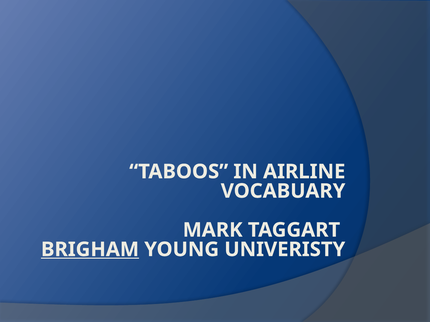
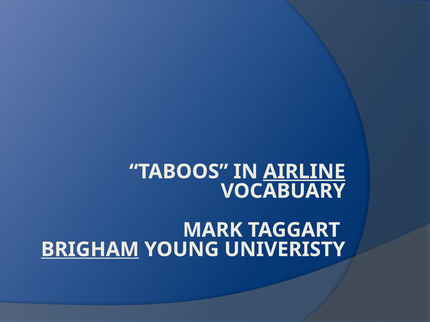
AIRLINE underline: none -> present
